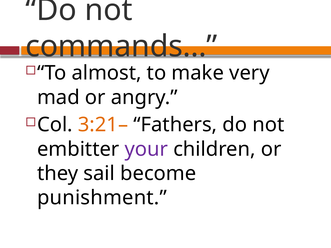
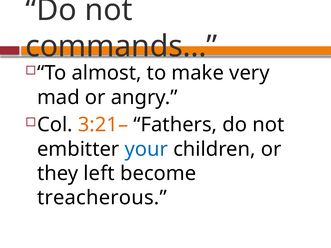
your colour: purple -> blue
sail: sail -> left
punishment: punishment -> treacherous
